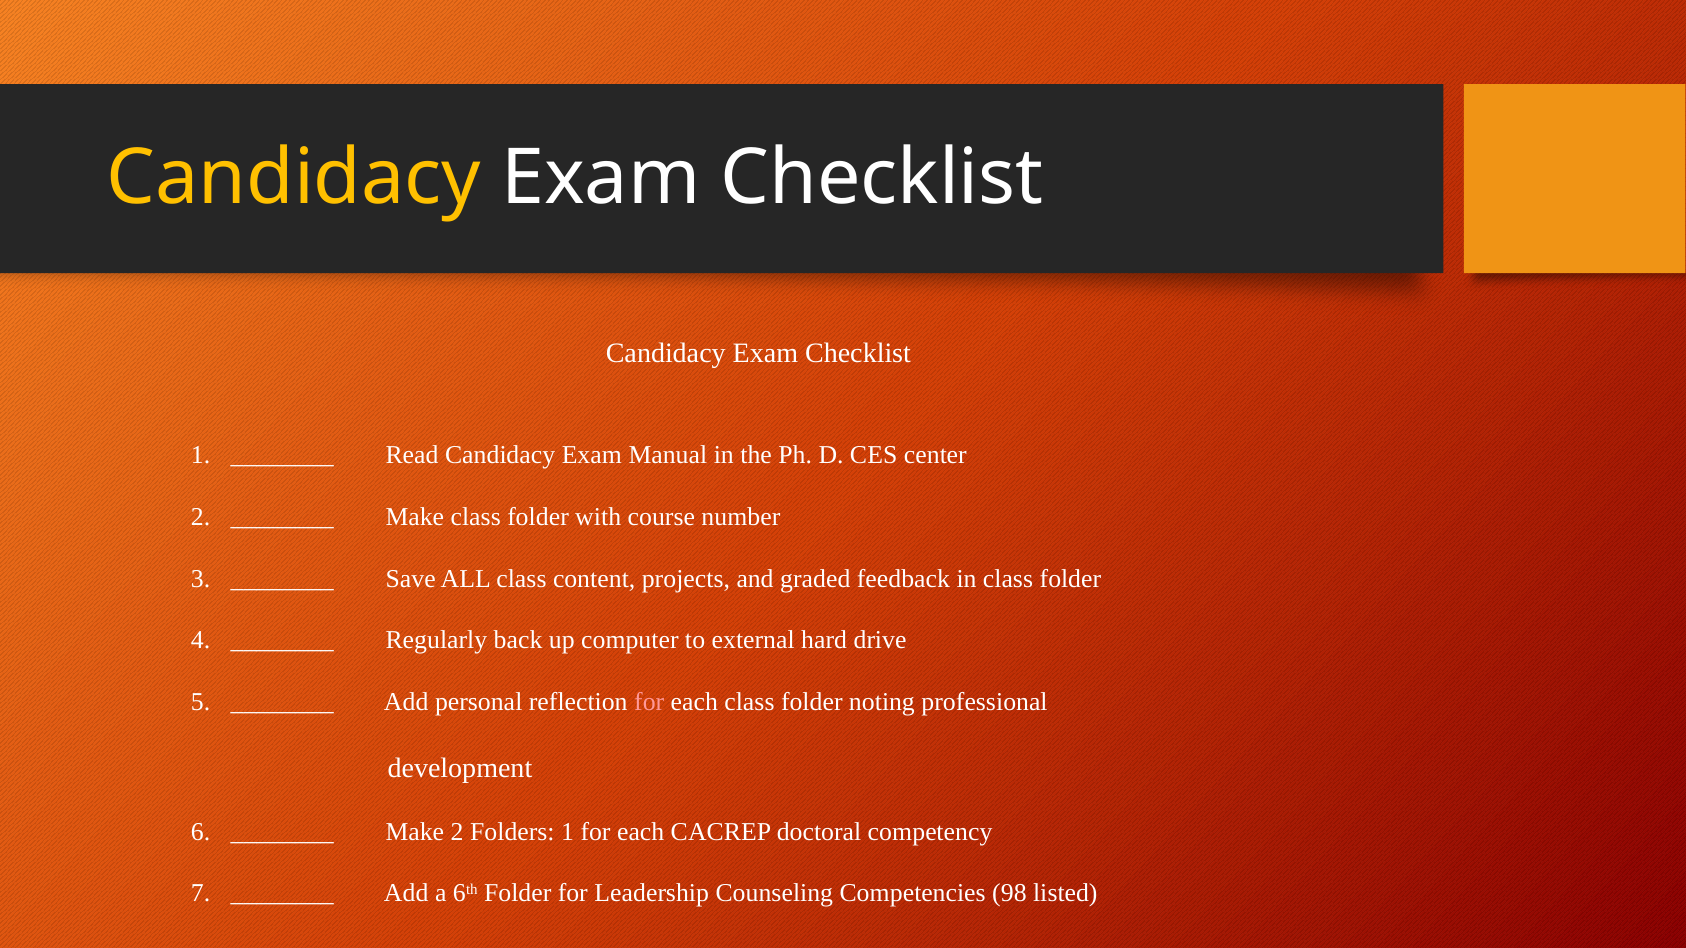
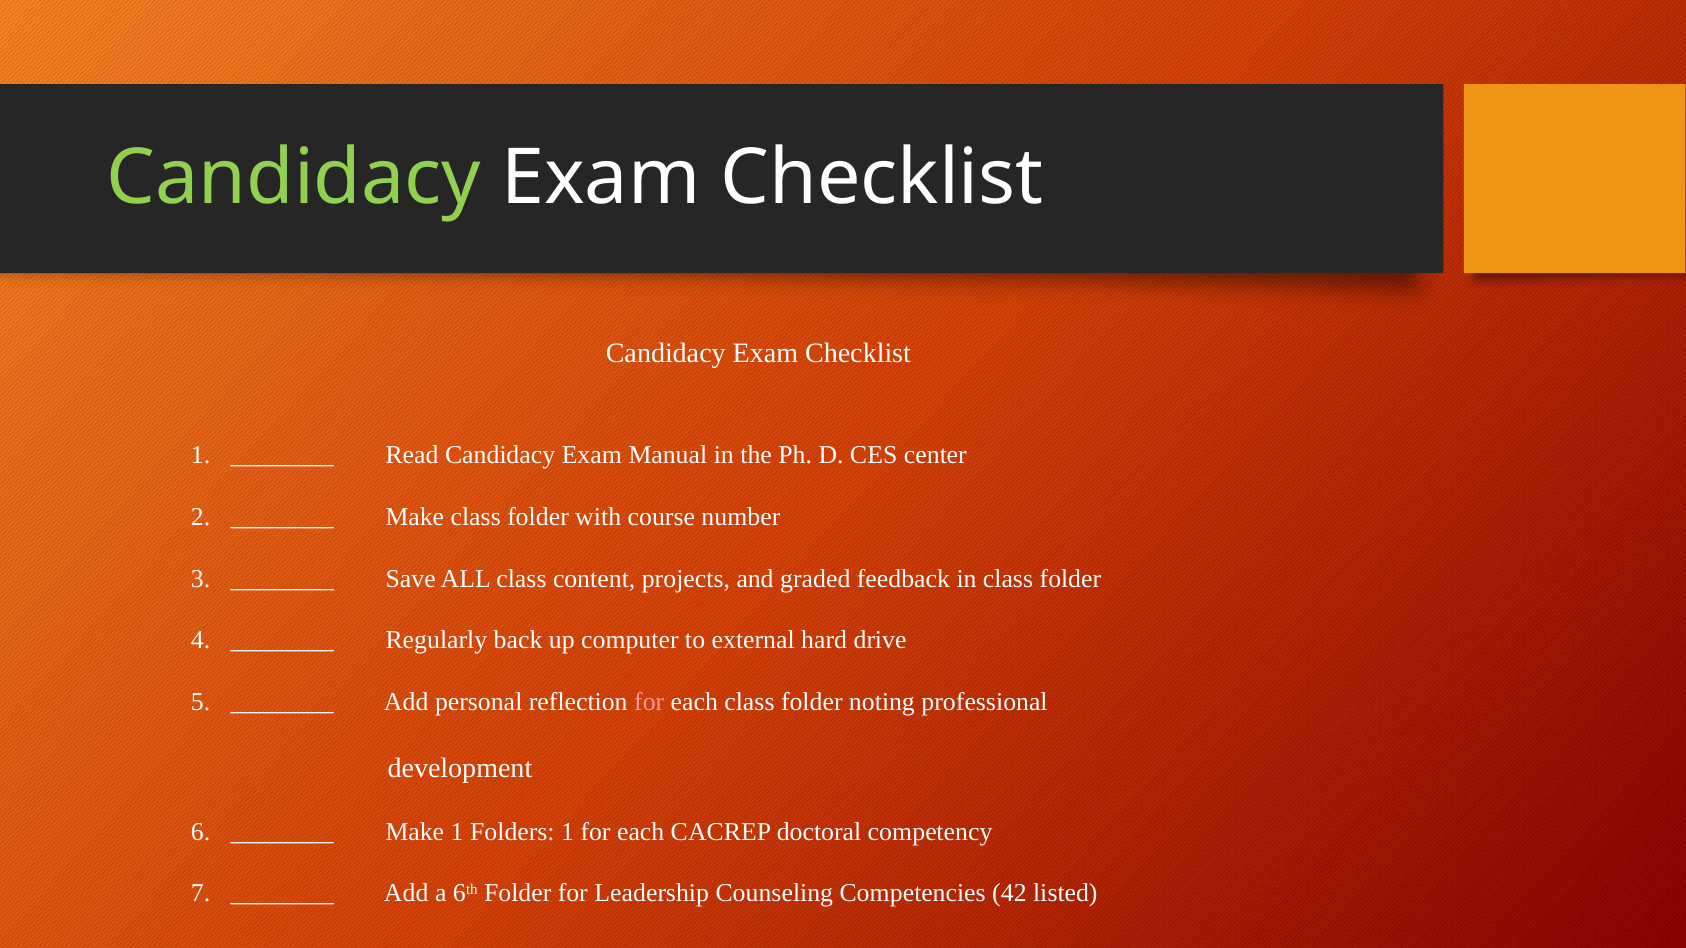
Candidacy at (294, 178) colour: yellow -> light green
Make 2: 2 -> 1
98: 98 -> 42
